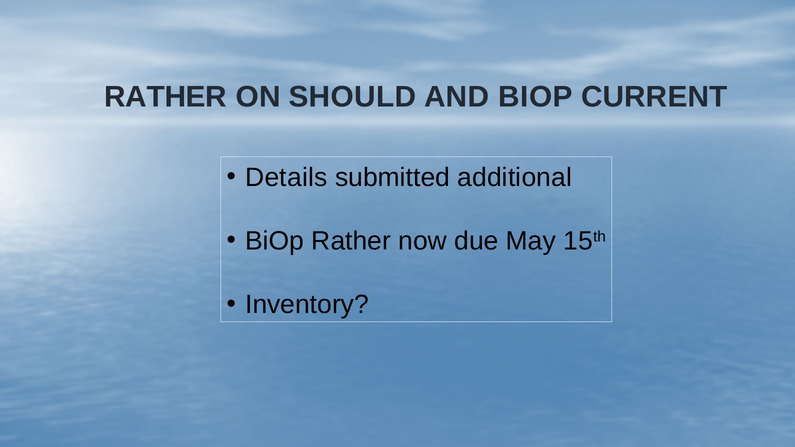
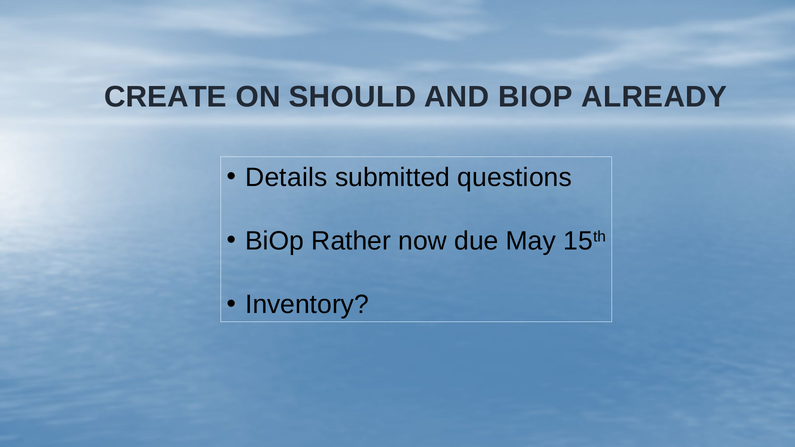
RATHER at (166, 97): RATHER -> CREATE
CURRENT: CURRENT -> ALREADY
additional: additional -> questions
